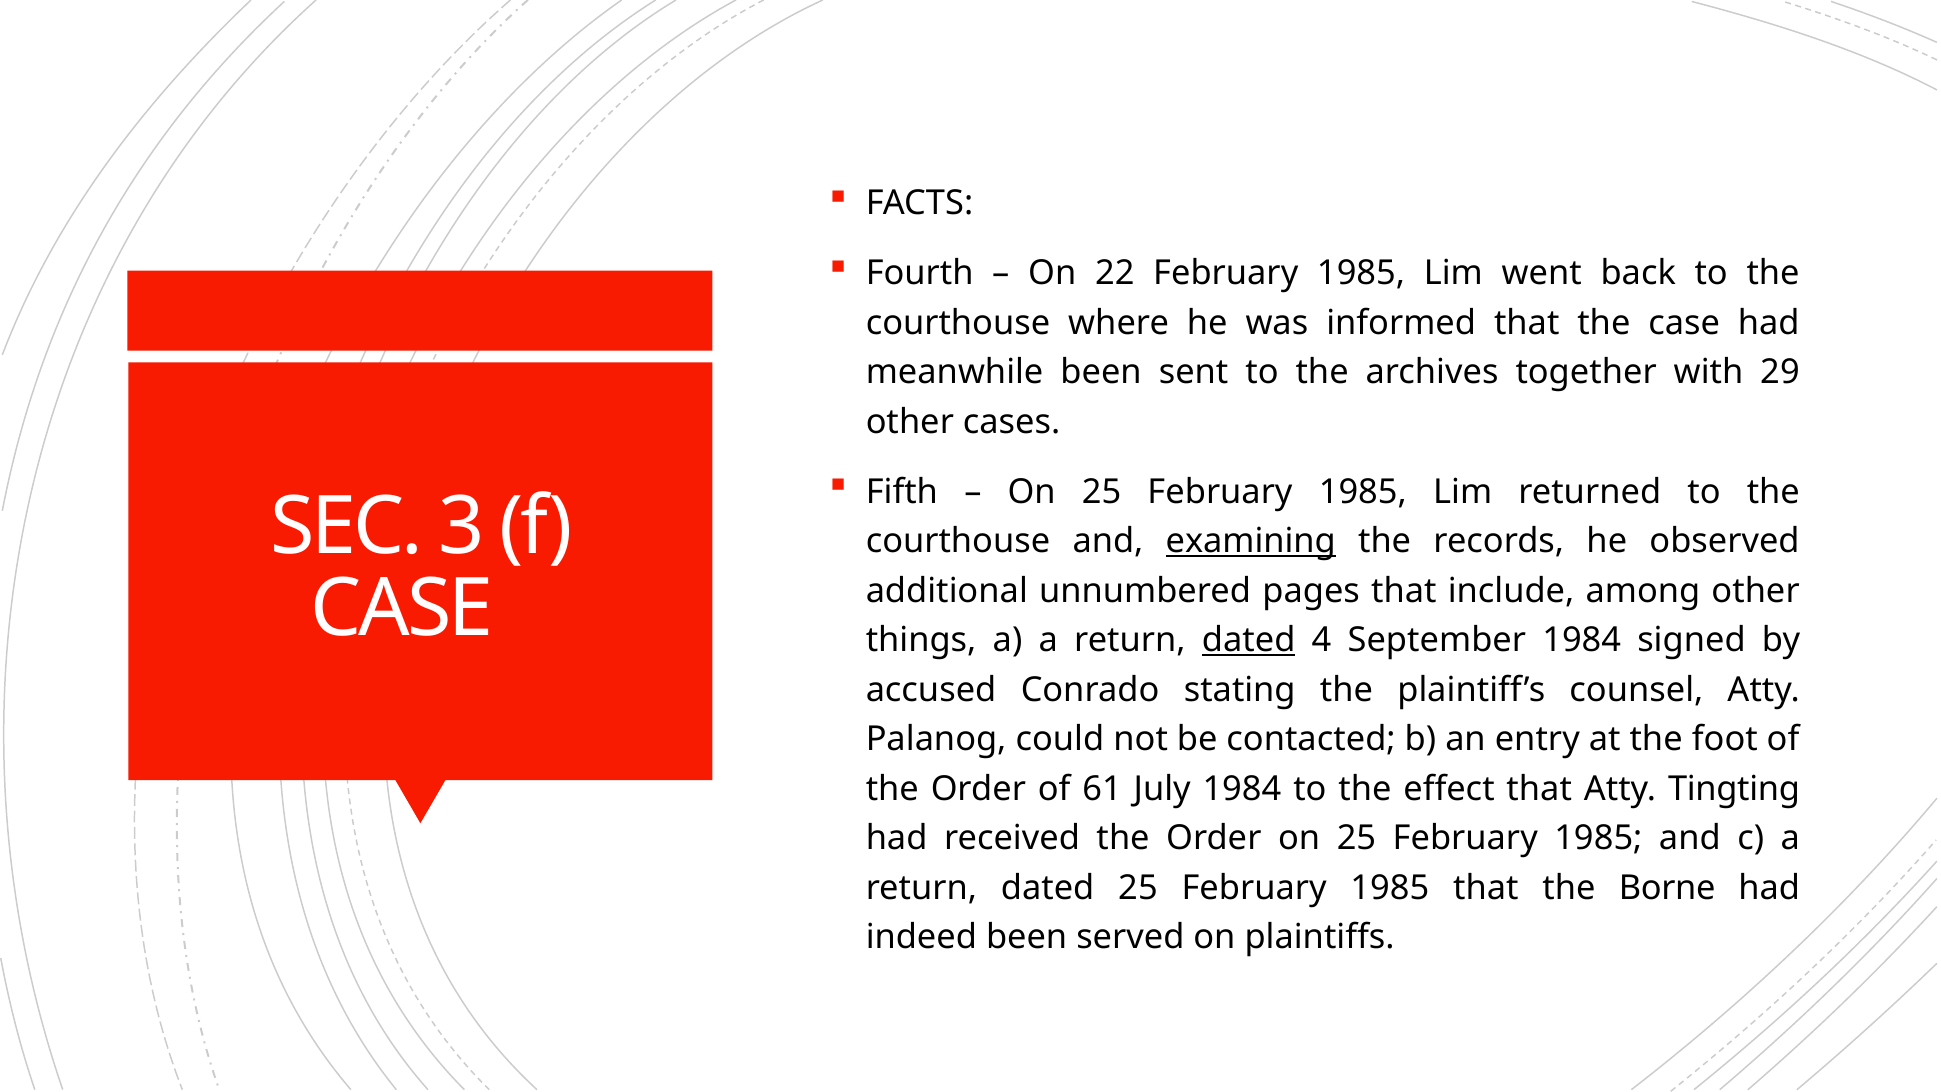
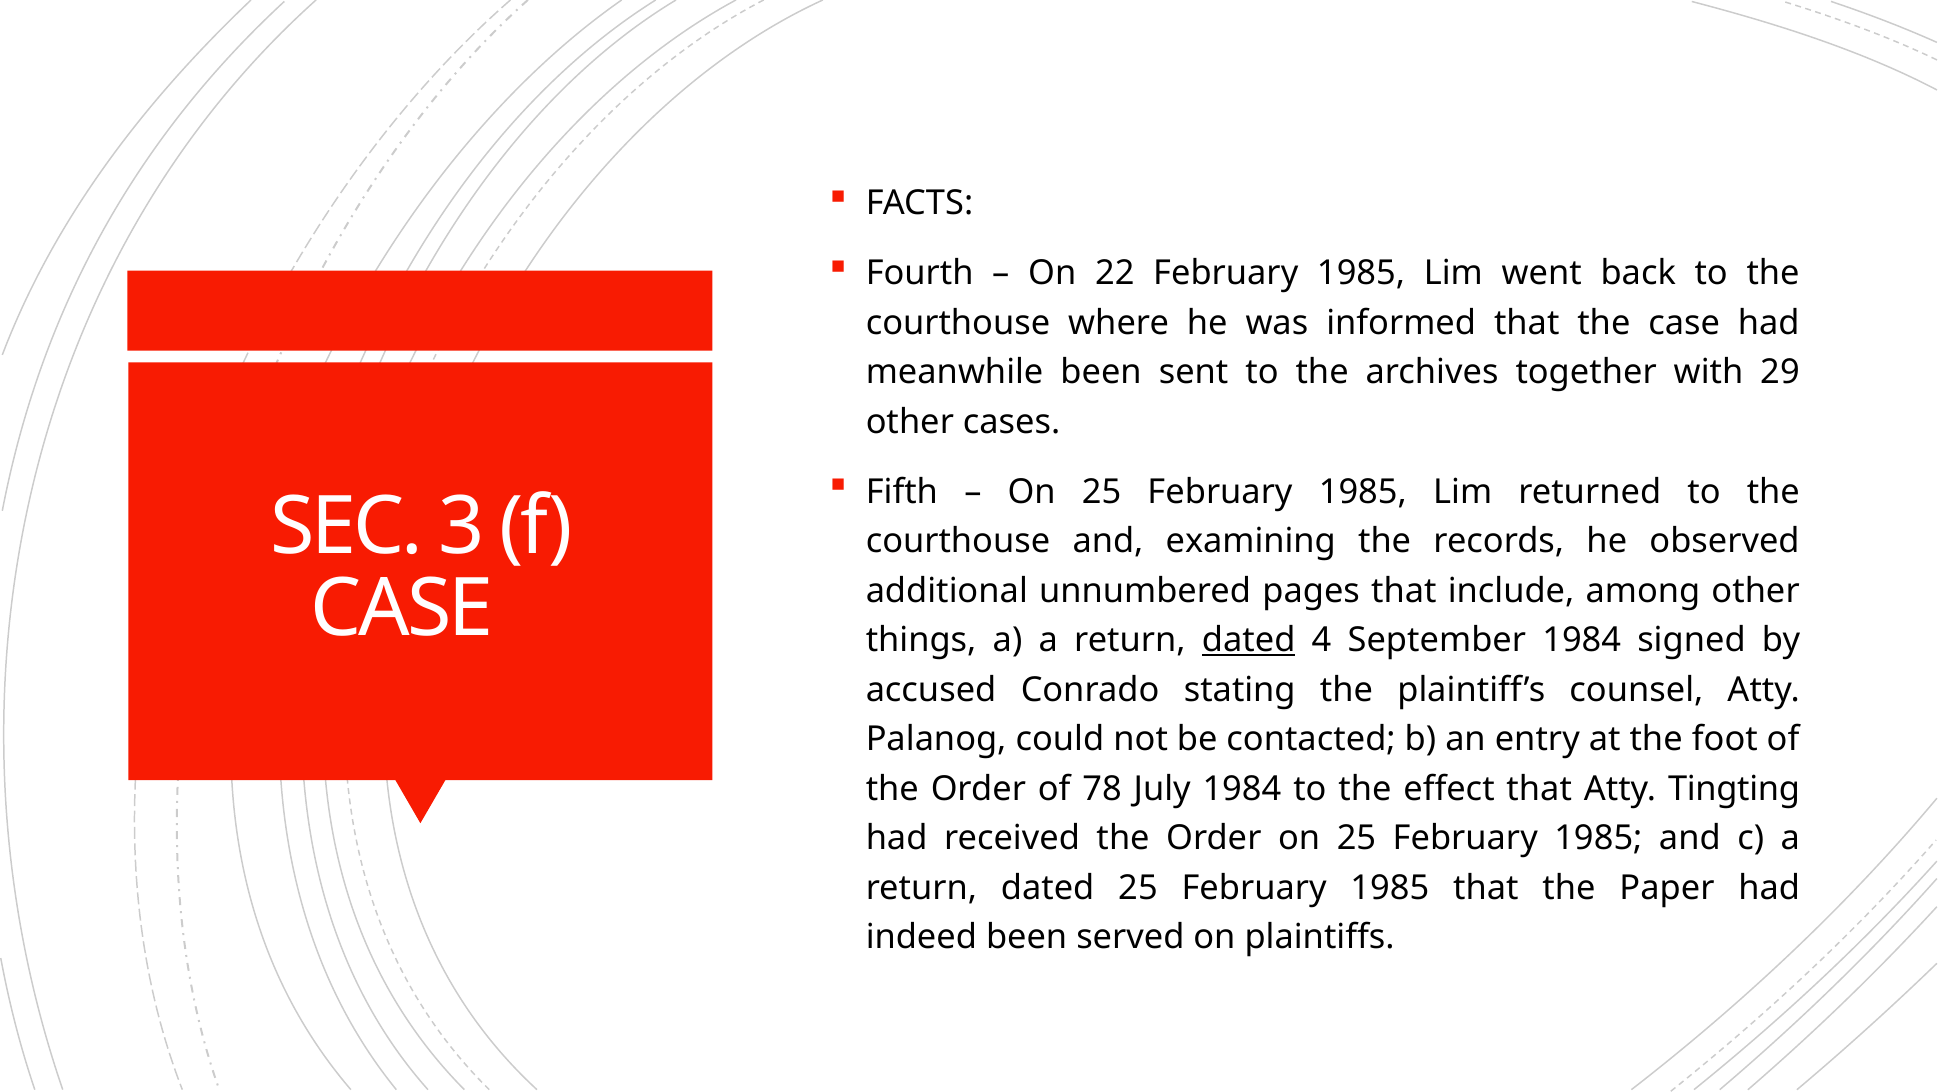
examining underline: present -> none
61: 61 -> 78
Borne: Borne -> Paper
